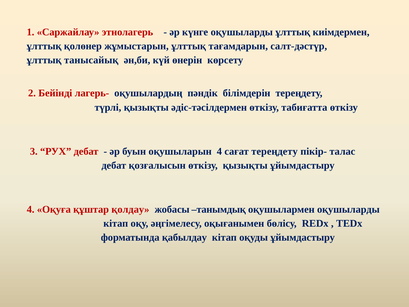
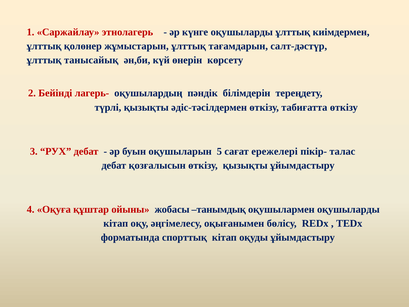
оқушыларын 4: 4 -> 5
сағат тереңдету: тереңдету -> ережелері
қолдау: қолдау -> ойыны
қабылдау: қабылдау -> спорттық
